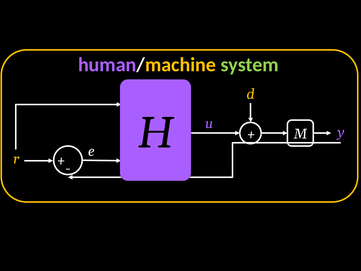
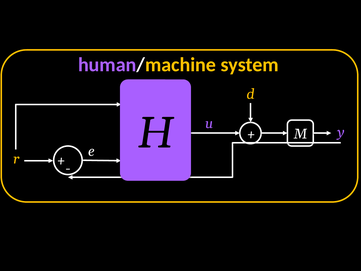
system colour: light green -> yellow
